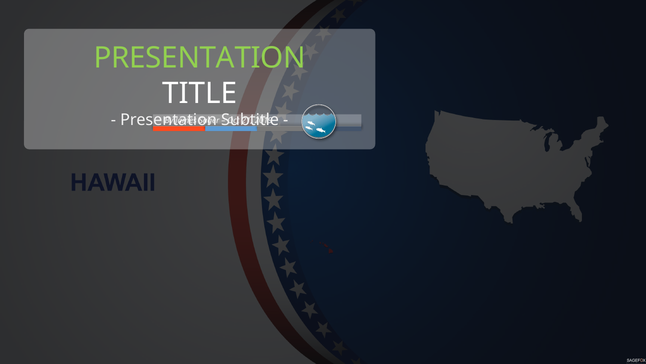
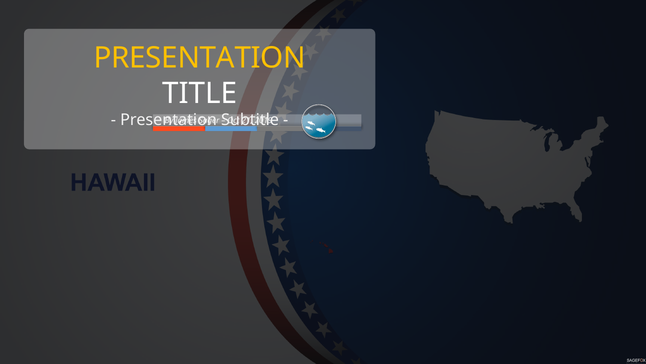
PRESENTATION at (200, 58) colour: light green -> yellow
